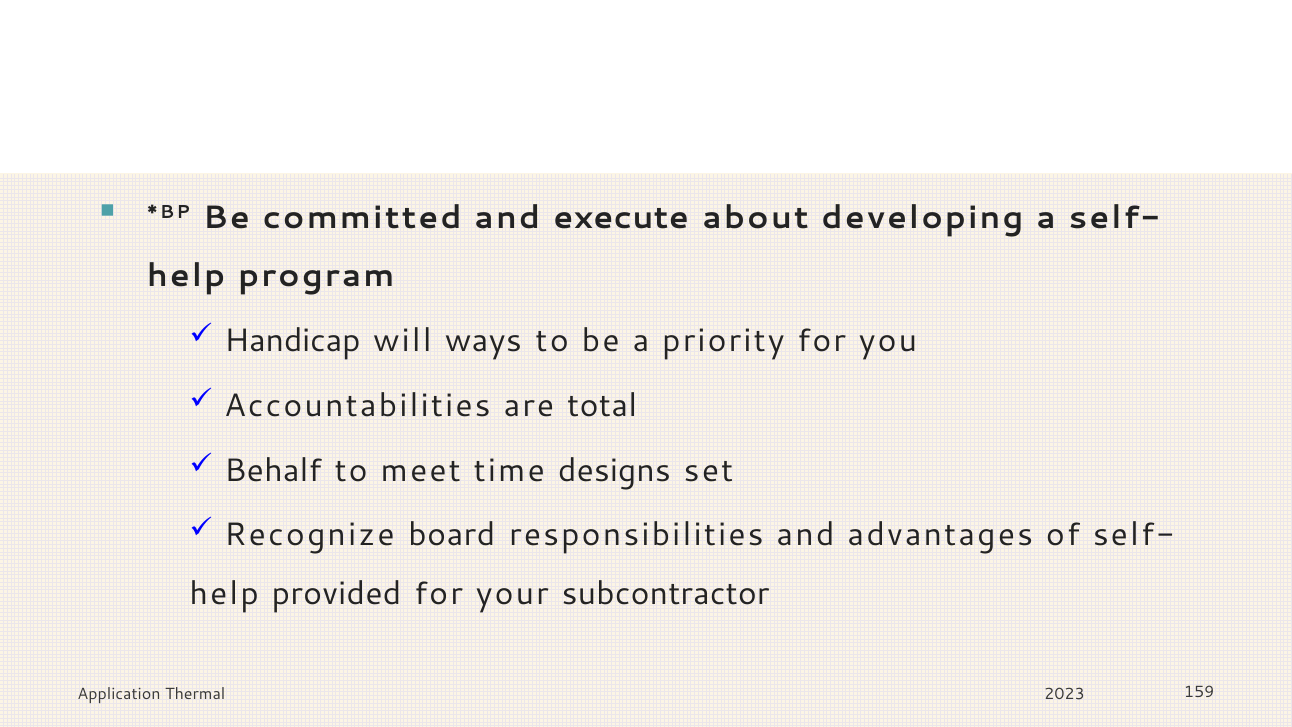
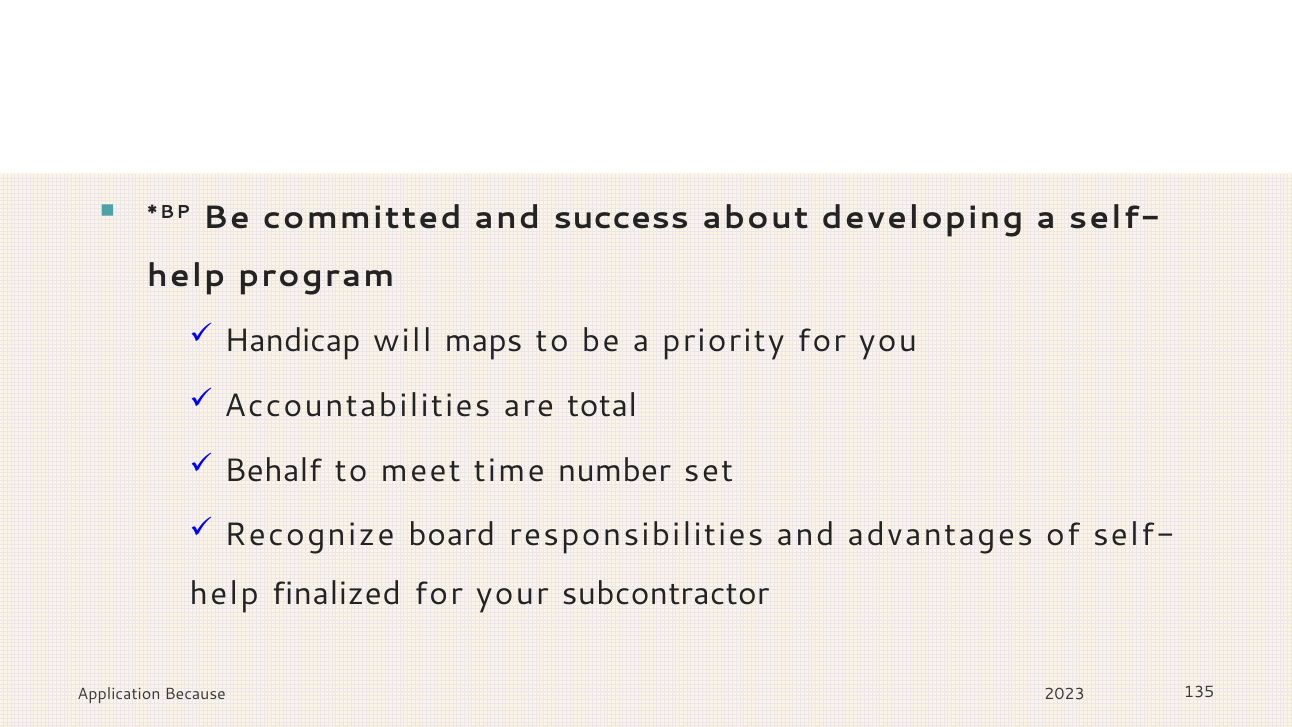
execute: execute -> success
ways: ways -> maps
designs: designs -> number
provided: provided -> finalized
Thermal: Thermal -> Because
159: 159 -> 135
